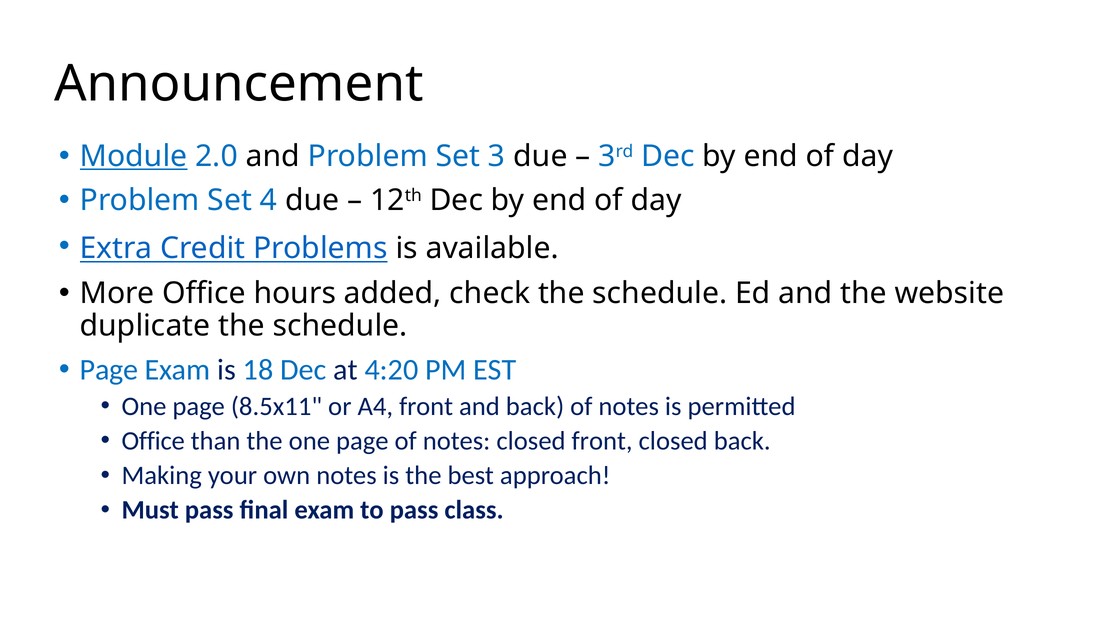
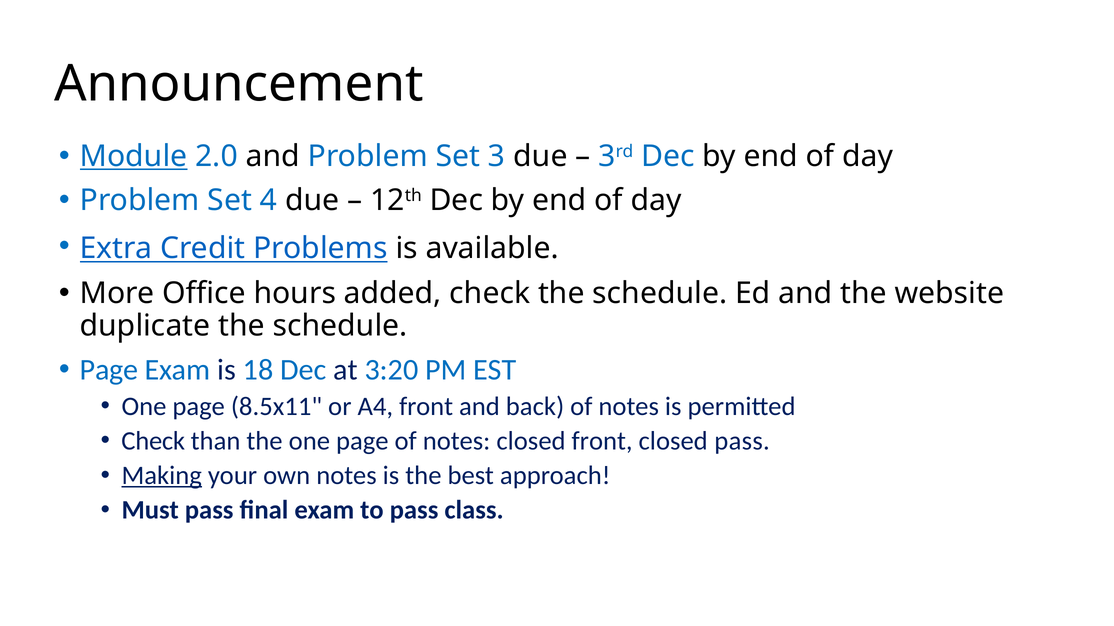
4:20: 4:20 -> 3:20
Office at (153, 441): Office -> Check
closed back: back -> pass
Making underline: none -> present
